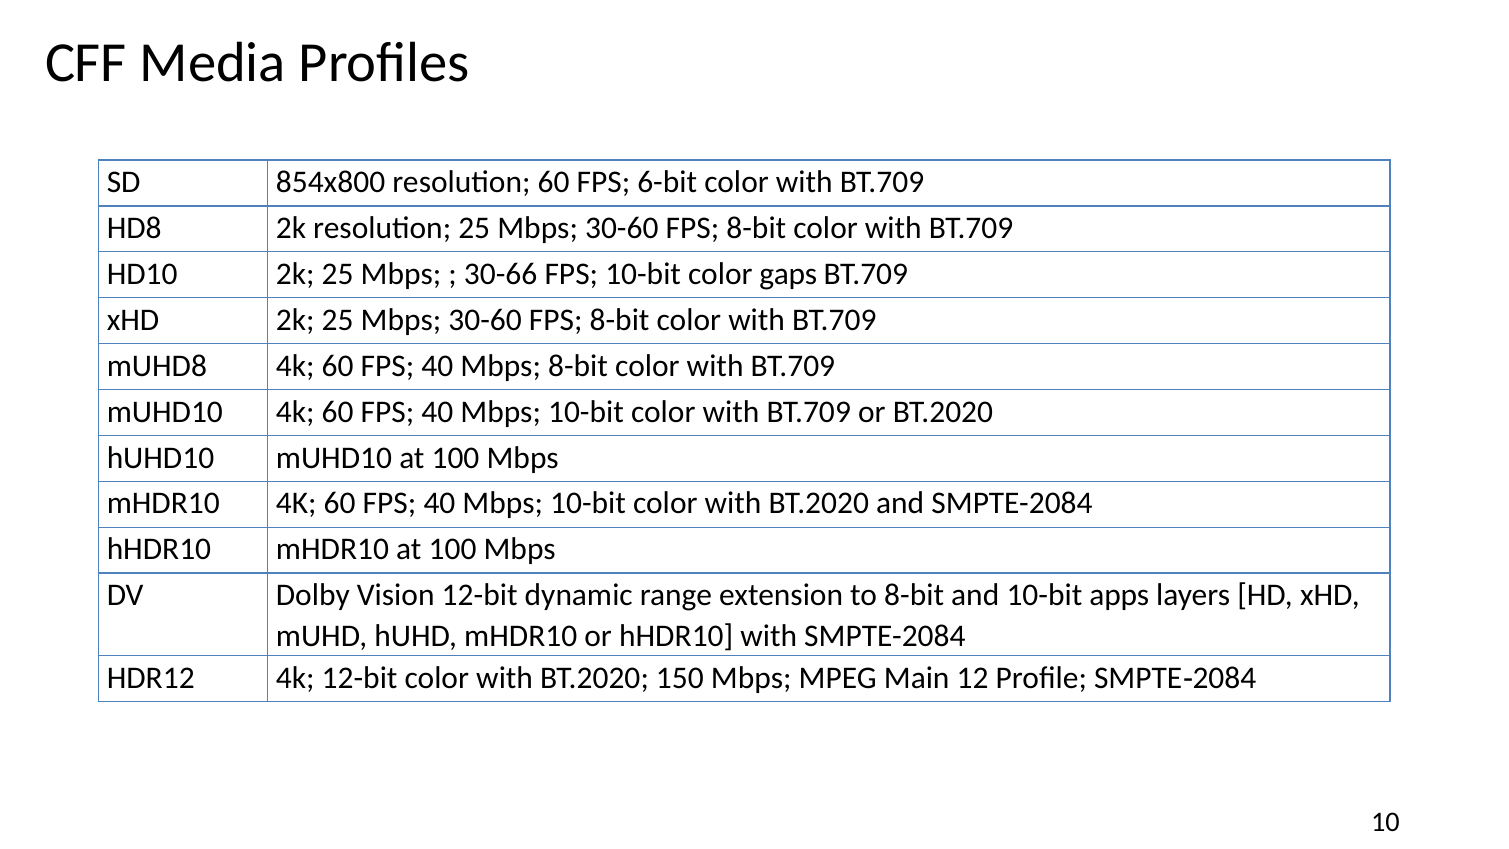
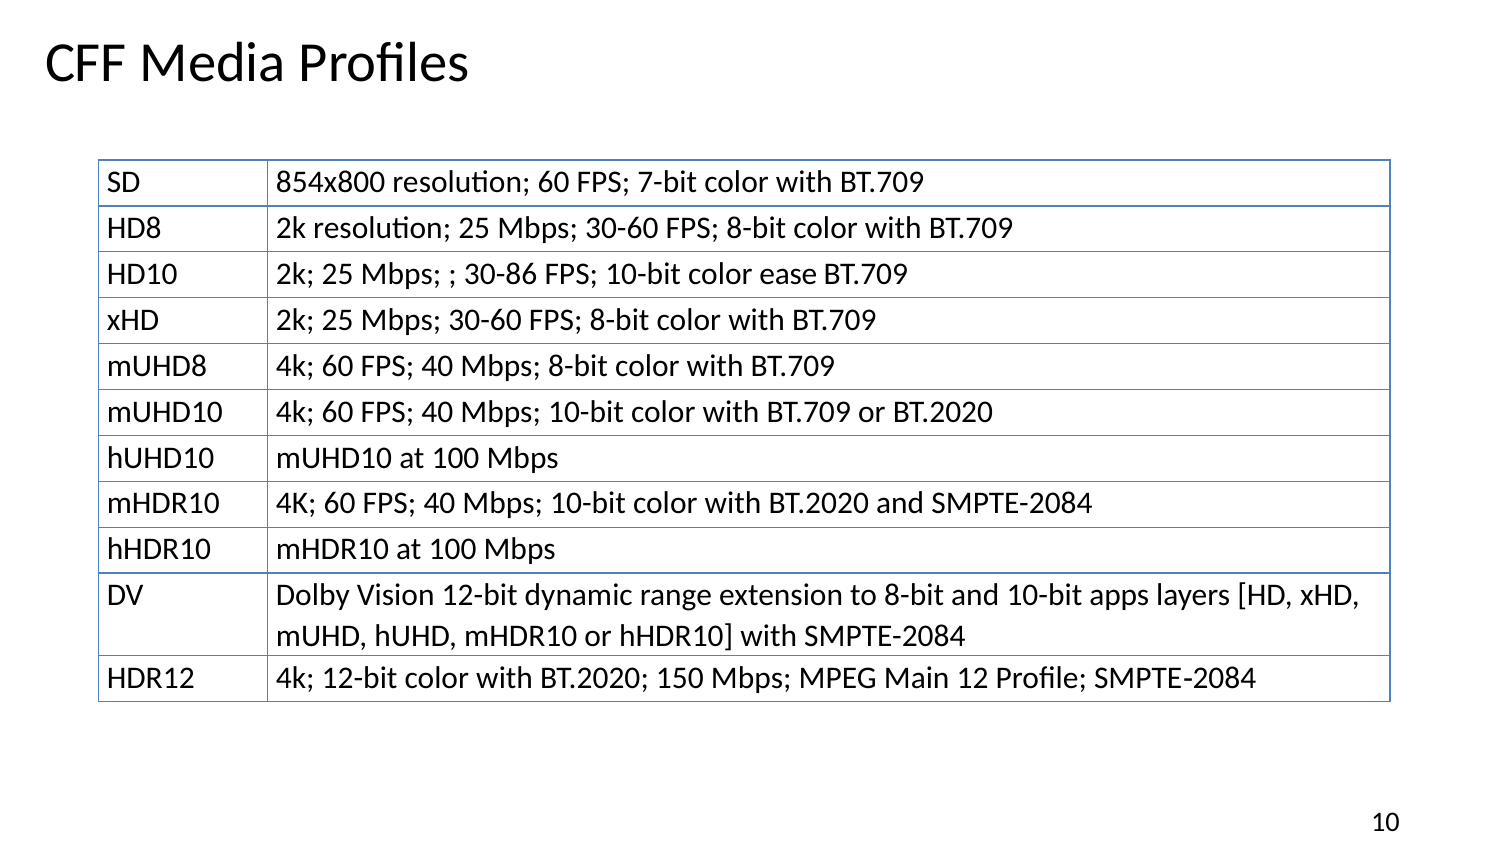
6-bit: 6-bit -> 7-bit
30-66: 30-66 -> 30-86
gaps: gaps -> ease
